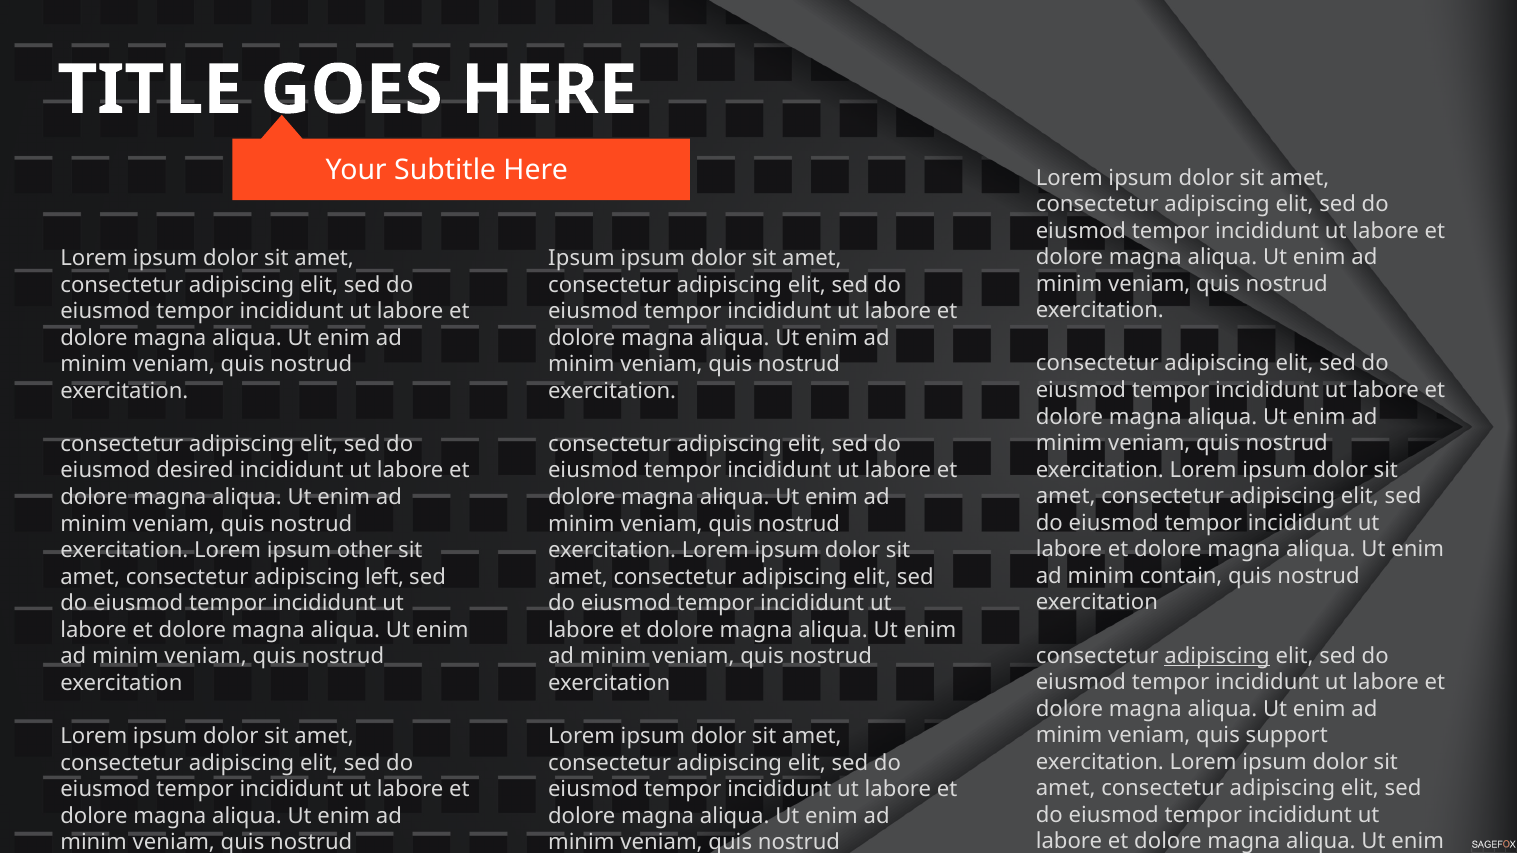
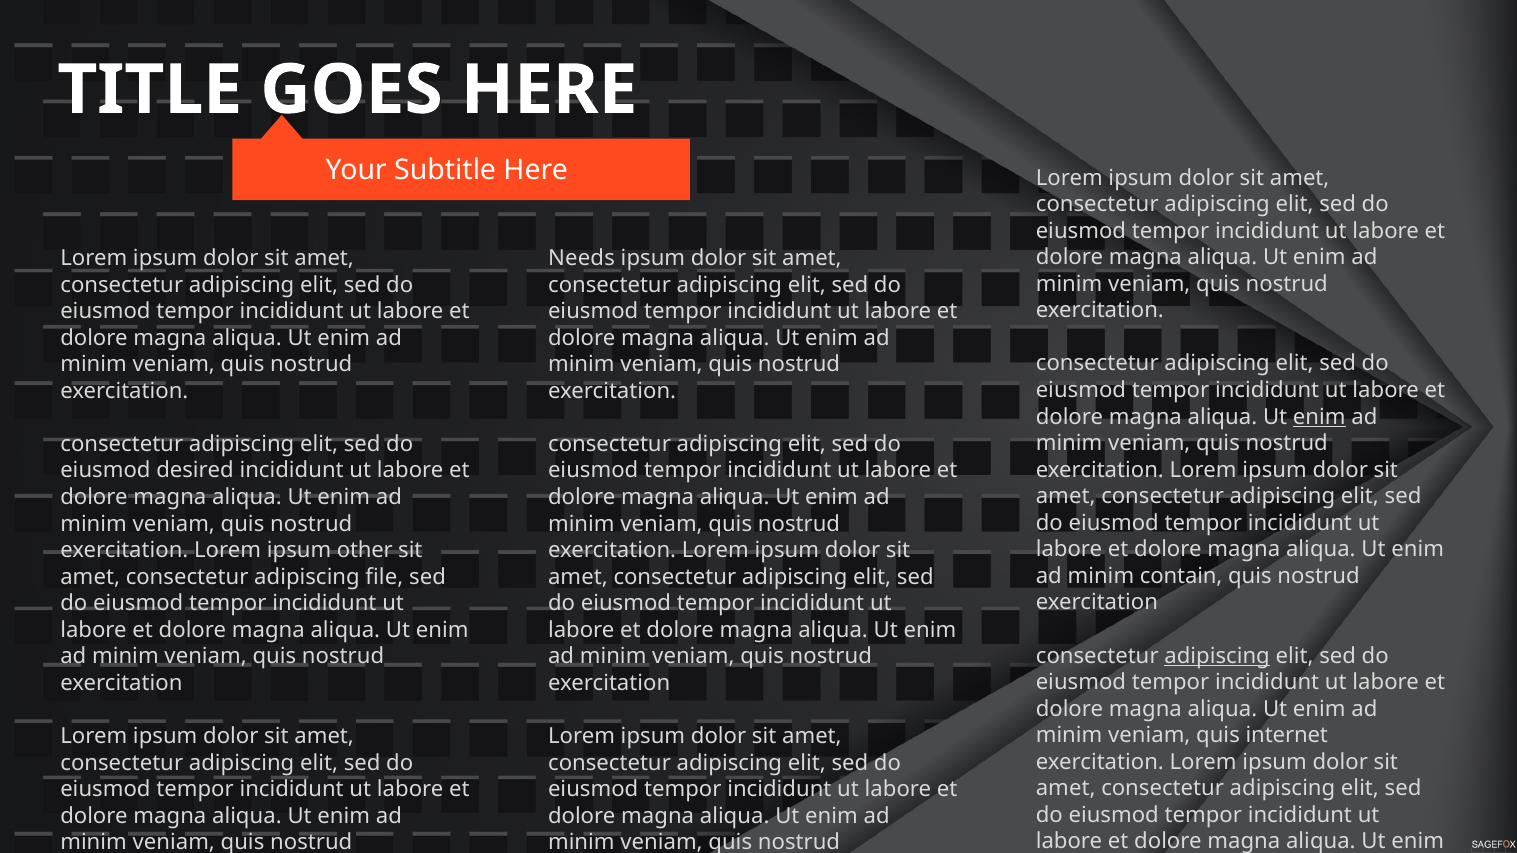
Ipsum at (582, 258): Ipsum -> Needs
enim at (1319, 417) underline: none -> present
left: left -> file
support: support -> internet
